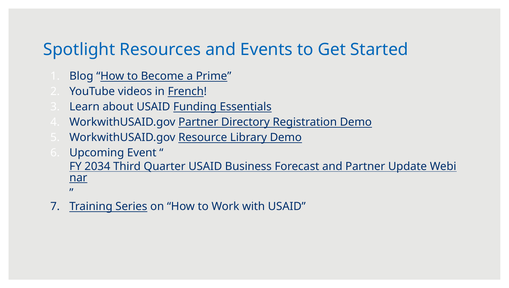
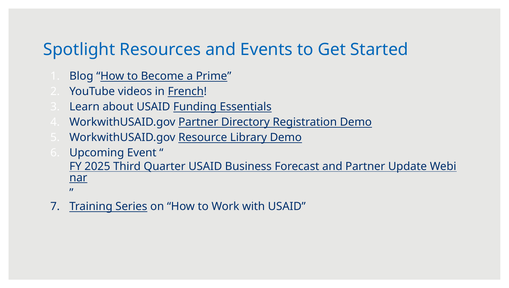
2034: 2034 -> 2025
